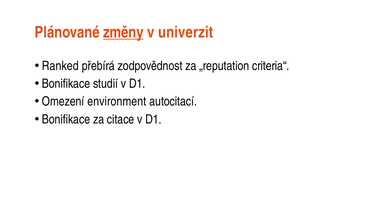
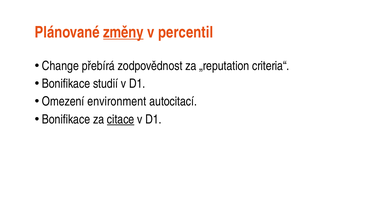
univerzit: univerzit -> percentil
Ranked: Ranked -> Change
citace underline: none -> present
